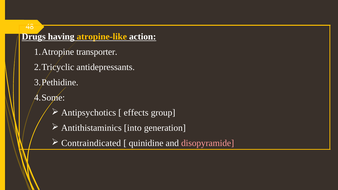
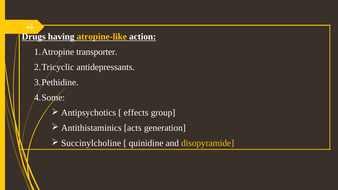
into: into -> acts
Contraindicated: Contraindicated -> Succinylcholine
disopyramide colour: pink -> yellow
